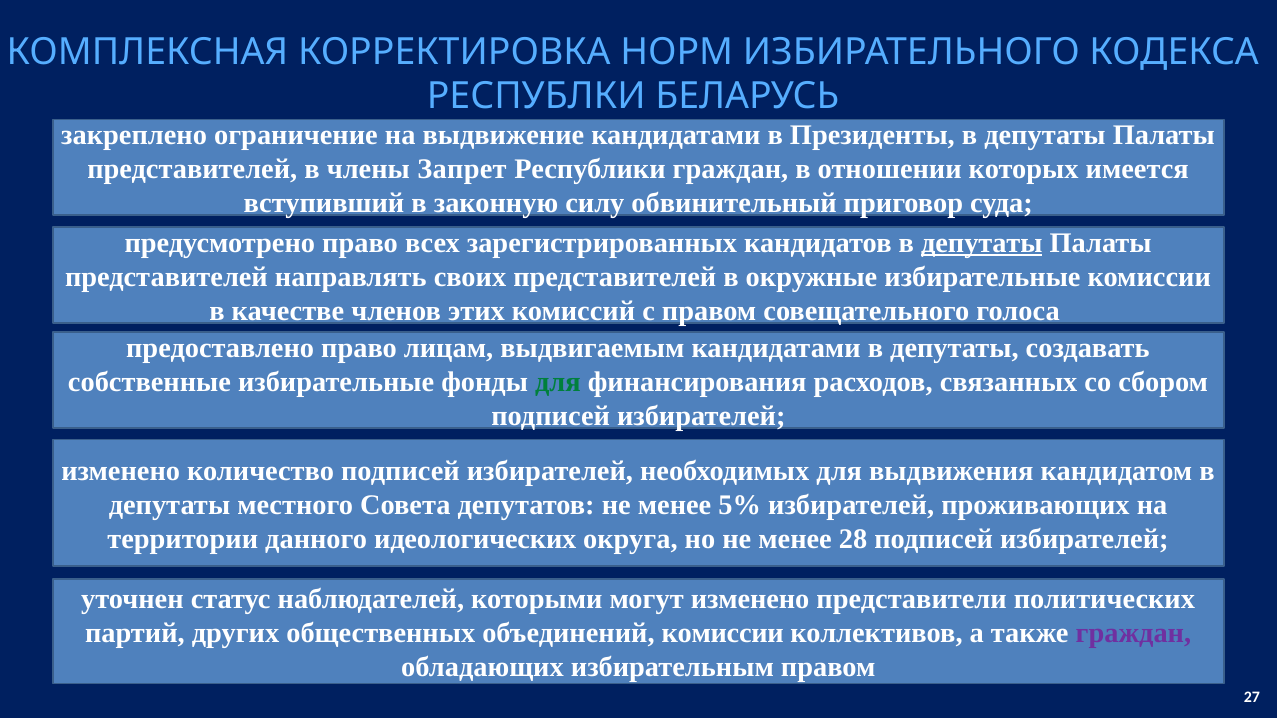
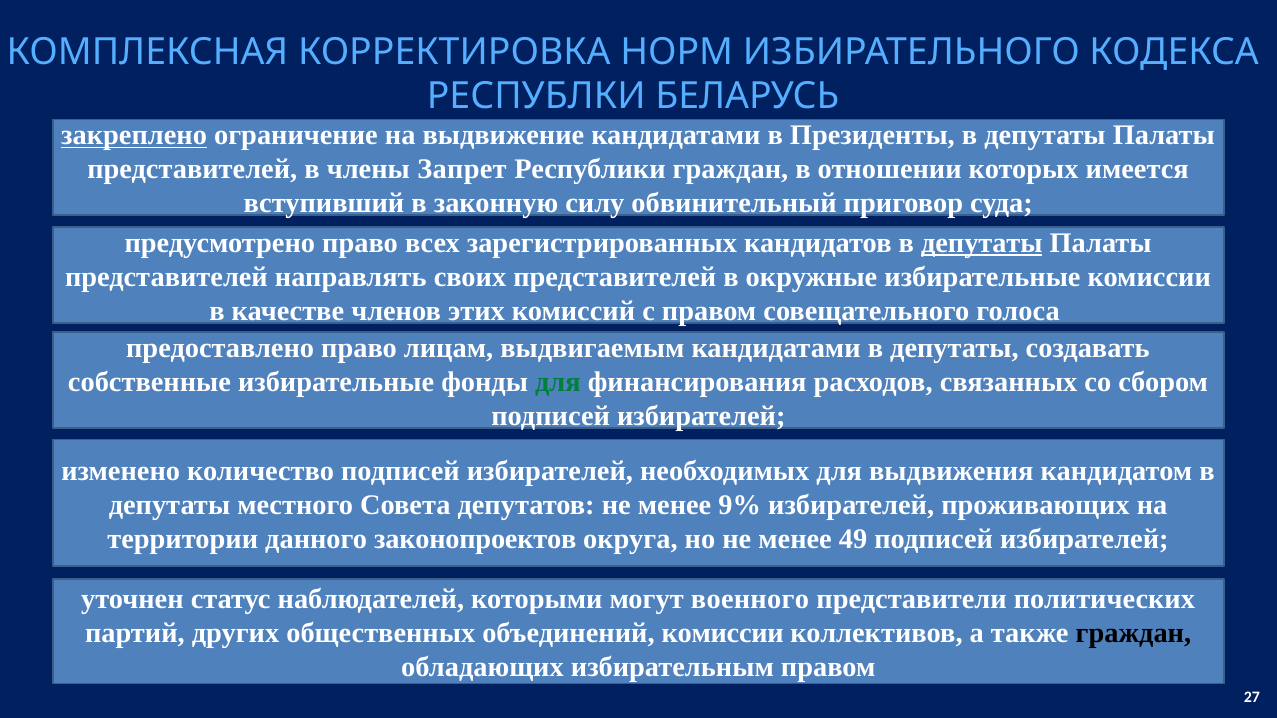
закреплено underline: none -> present
5%: 5% -> 9%
идеологических: идеологических -> законопроектов
28: 28 -> 49
могут изменено: изменено -> военного
граждан at (1133, 633) colour: purple -> black
